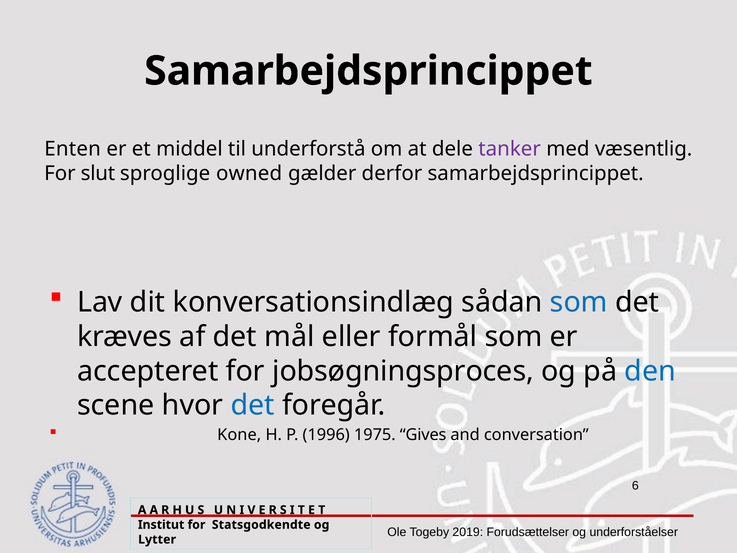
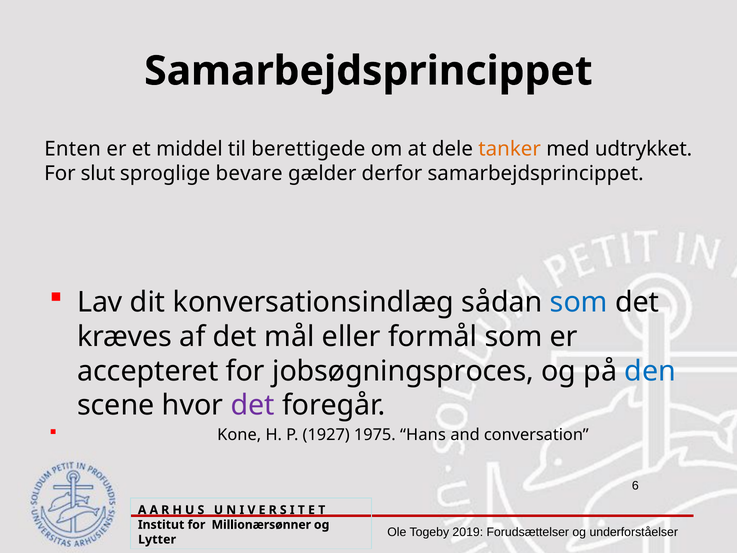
underforstå: underforstå -> berettigede
tanker colour: purple -> orange
væsentlig: væsentlig -> udtrykket
owned: owned -> bevare
det at (253, 405) colour: blue -> purple
1996: 1996 -> 1927
Gives: Gives -> Hans
Statsgodkendte: Statsgodkendte -> Millionærsønner
